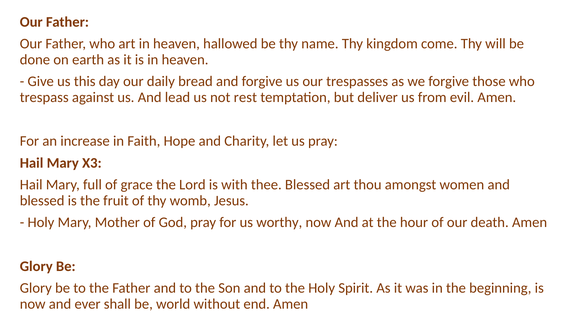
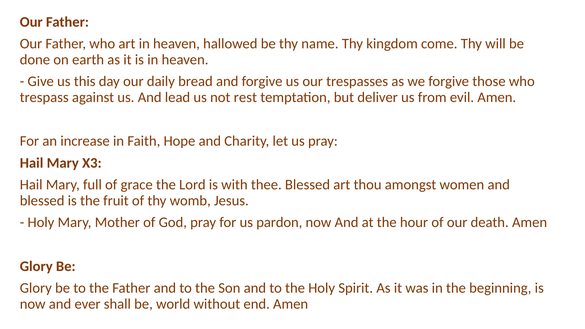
worthy: worthy -> pardon
